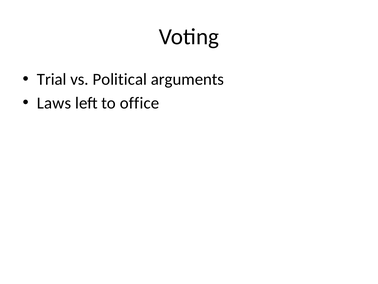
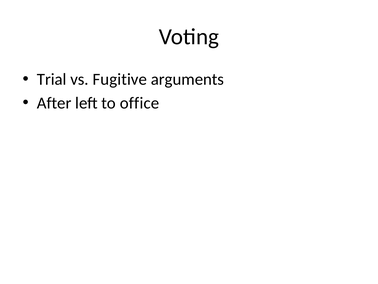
Political: Political -> Fugitive
Laws: Laws -> After
